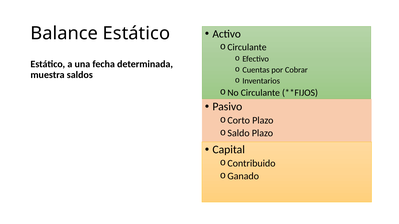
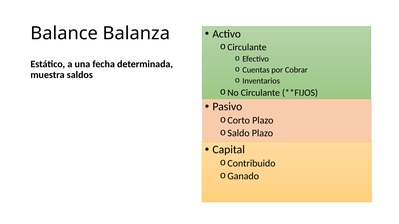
Balance Estático: Estático -> Balanza
